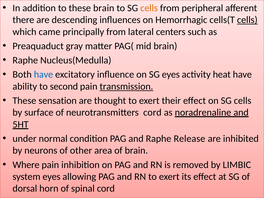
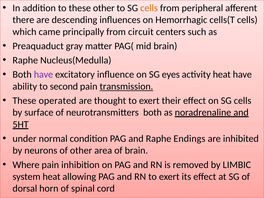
these brain: brain -> other
cells at (247, 20) underline: present -> none
lateral: lateral -> circuit
have at (43, 74) colour: blue -> purple
sensation: sensation -> operated
neurotransmitters cord: cord -> both
Release: Release -> Endings
system eyes: eyes -> heat
